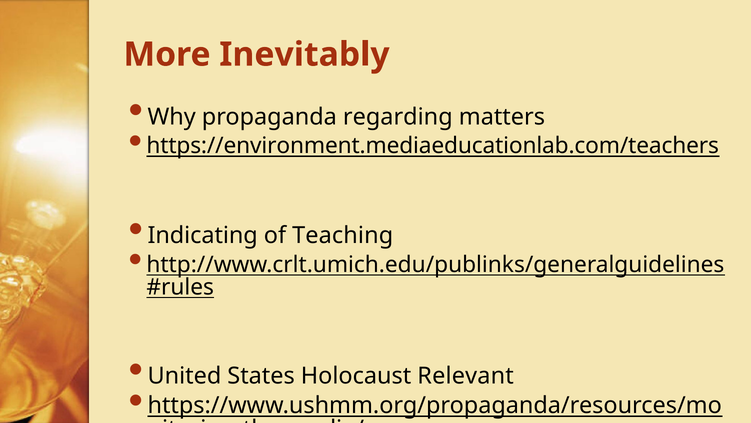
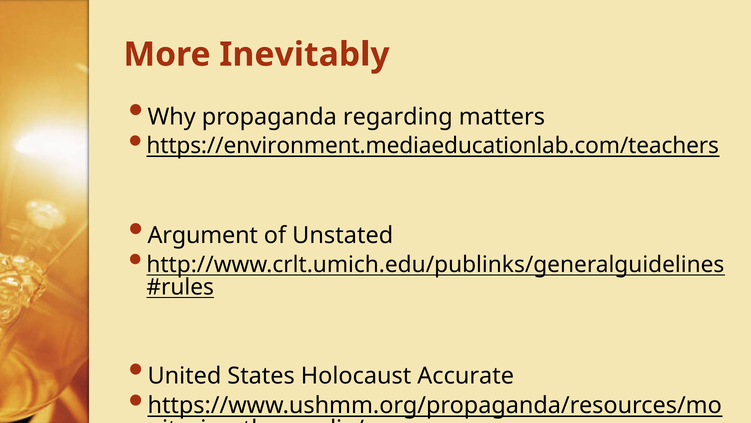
Indicating: Indicating -> Argument
Teaching: Teaching -> Unstated
Relevant: Relevant -> Accurate
